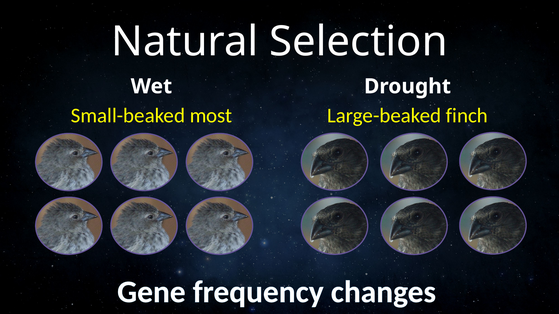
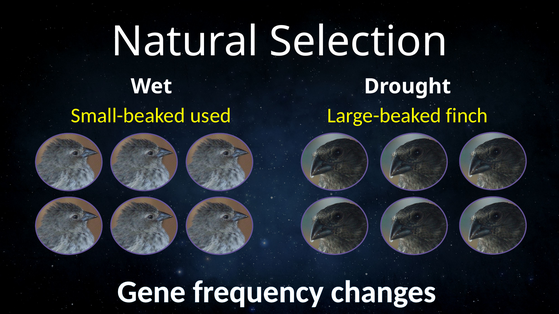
most: most -> used
